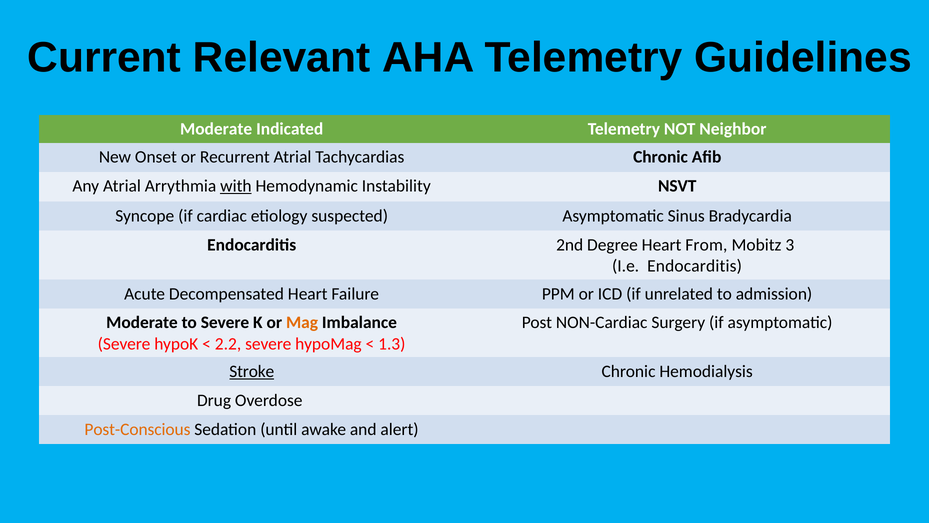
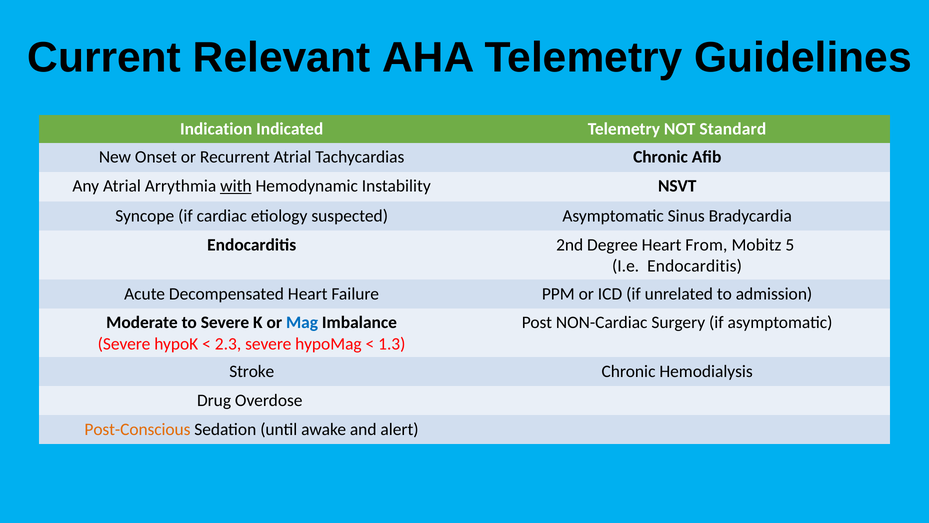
Moderate at (216, 129): Moderate -> Indication
Neighbor: Neighbor -> Standard
3: 3 -> 5
Mag colour: orange -> blue
2.2: 2.2 -> 2.3
Stroke underline: present -> none
